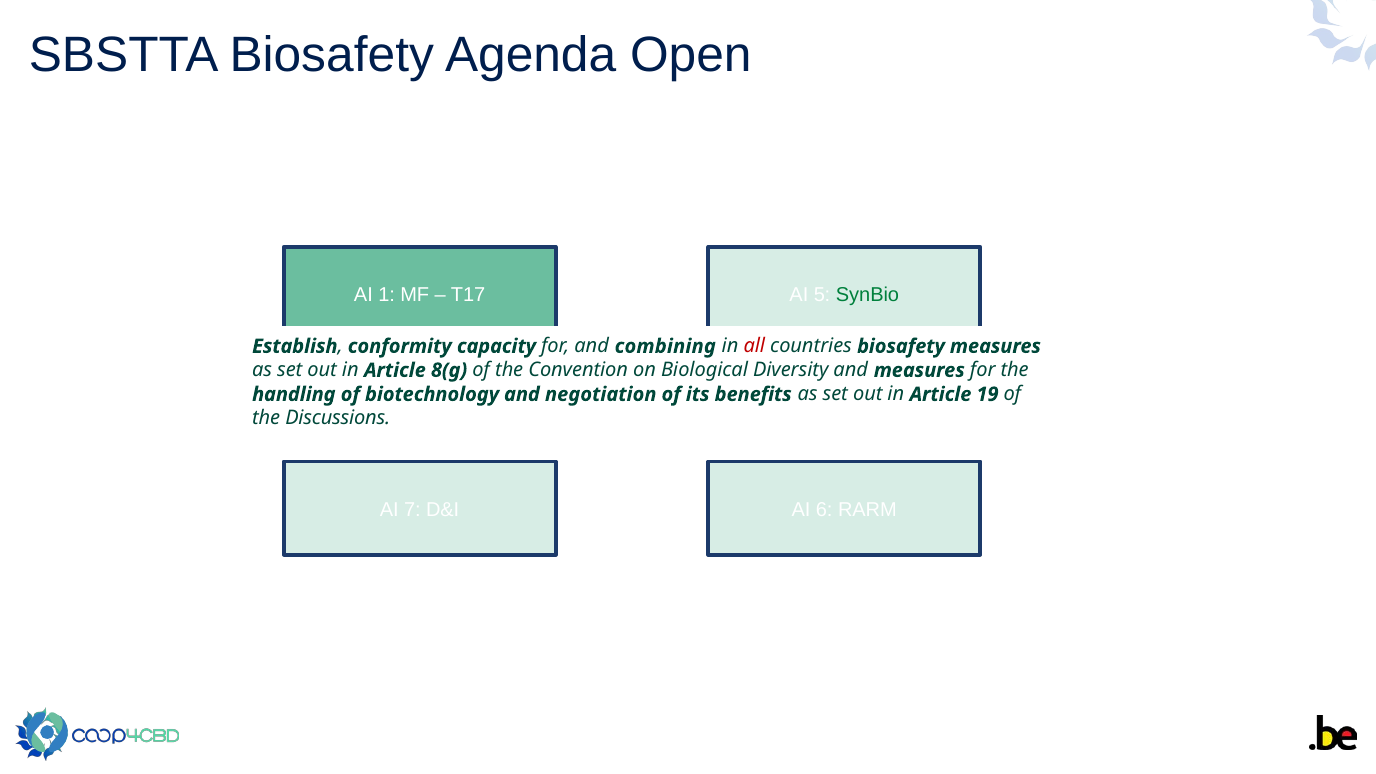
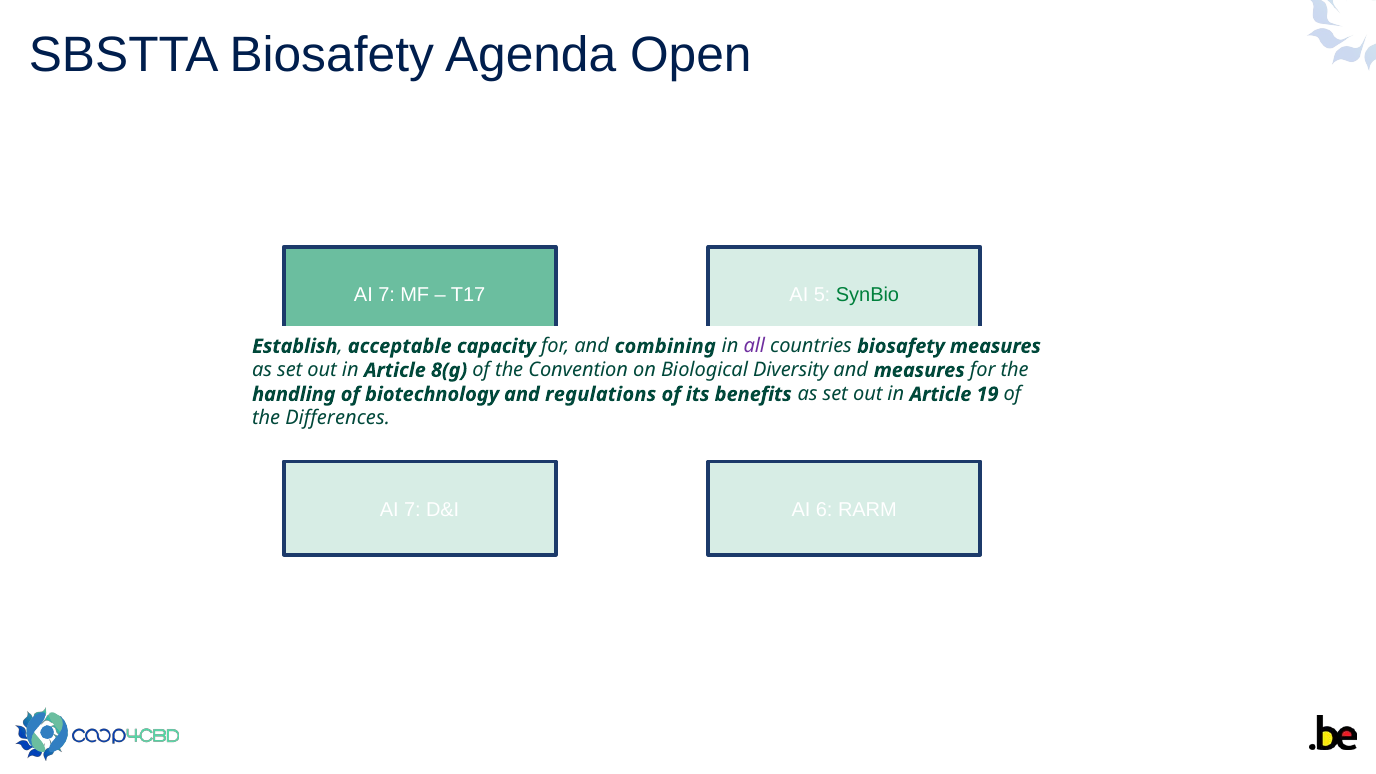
1 at (387, 295): 1 -> 7
conformity: conformity -> acceptable
all colour: red -> purple
negotiation: negotiation -> regulations
Discussions: Discussions -> Differences
